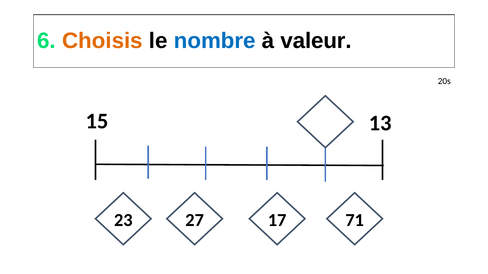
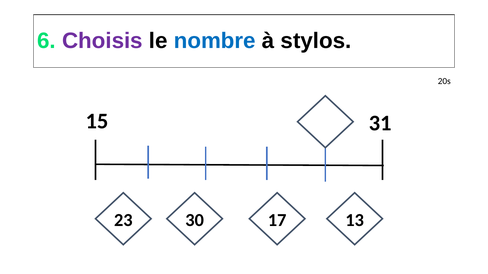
Choisis colour: orange -> purple
valeur: valeur -> stylos
13: 13 -> 31
27: 27 -> 30
71: 71 -> 13
